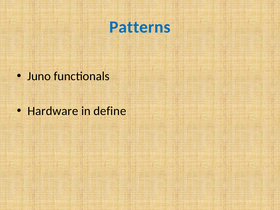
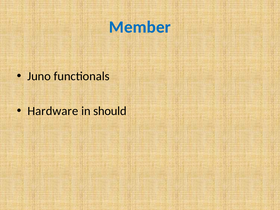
Patterns: Patterns -> Member
define: define -> should
